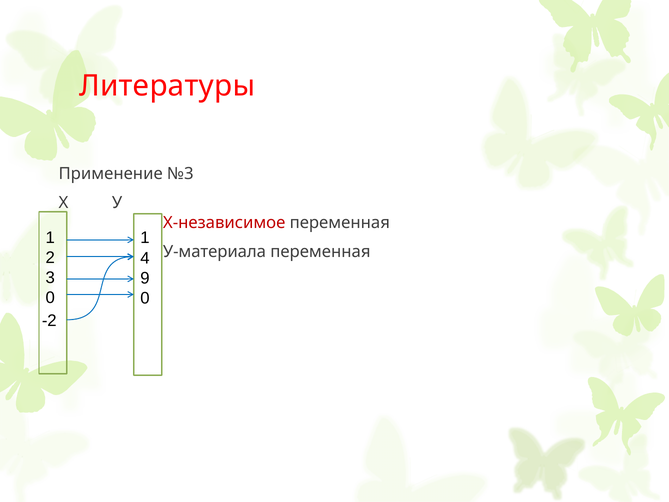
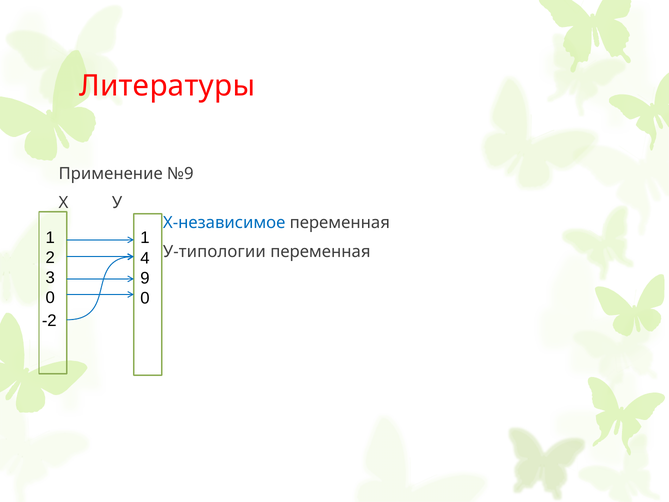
№3: №3 -> №9
Х-независимое colour: red -> blue
У-материала: У-материала -> У-типологии
